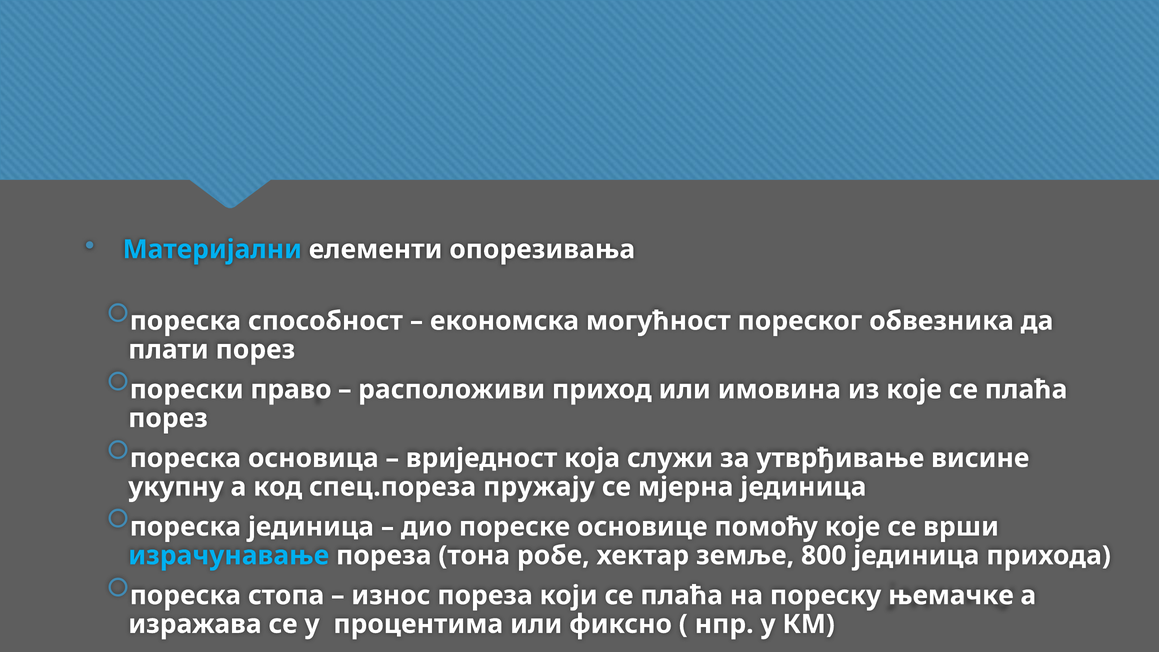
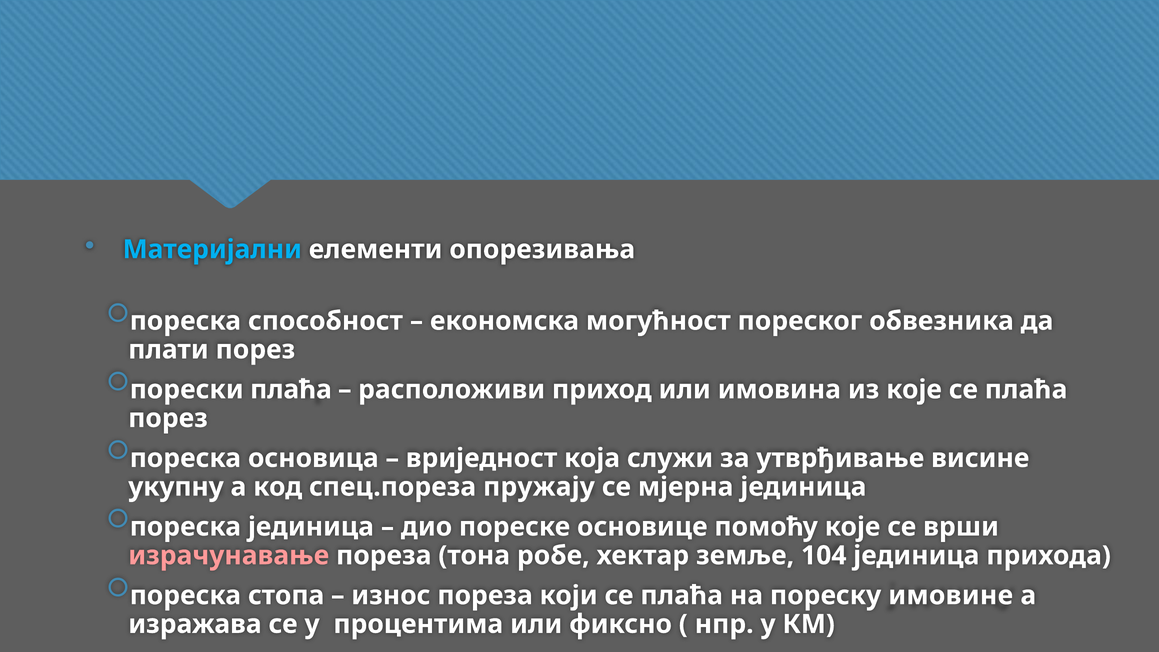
порески право: право -> плаћа
израчунавање colour: light blue -> pink
800: 800 -> 104
њемачке: њемачке -> имовине
